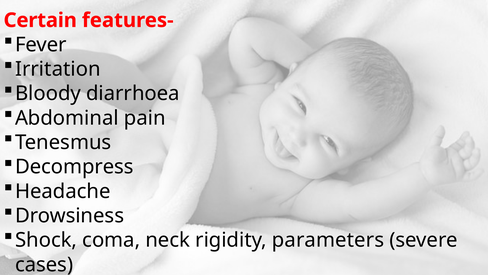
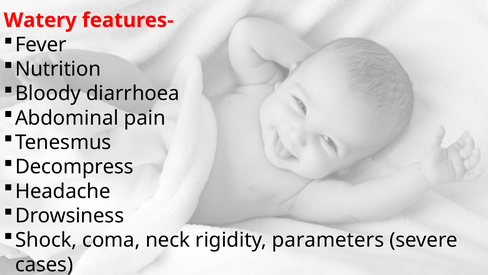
Certain: Certain -> Watery
Irritation: Irritation -> Nutrition
